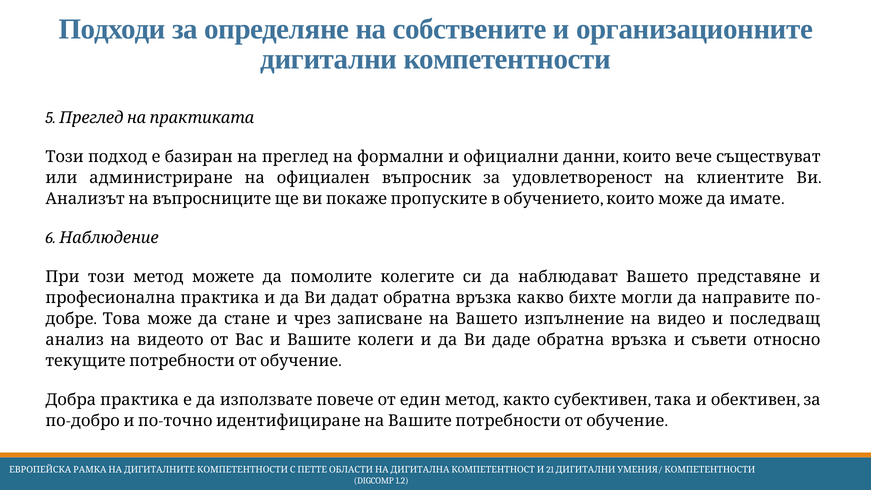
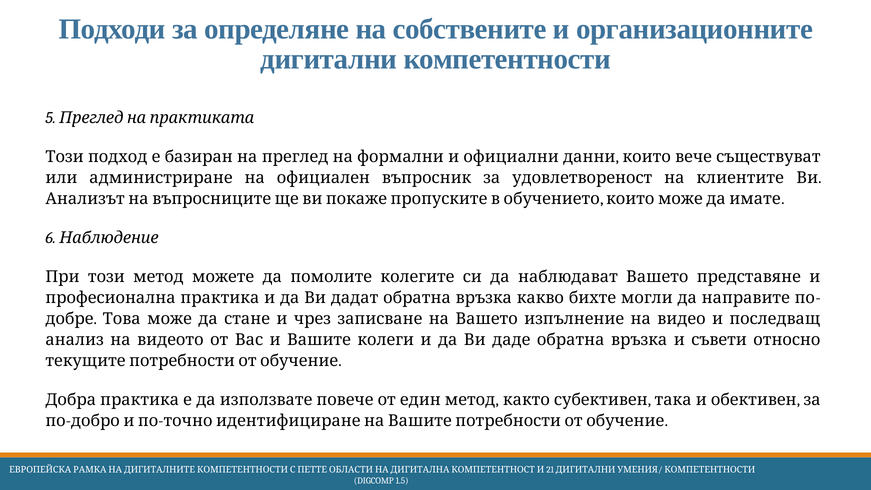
1.2: 1.2 -> 1.5
